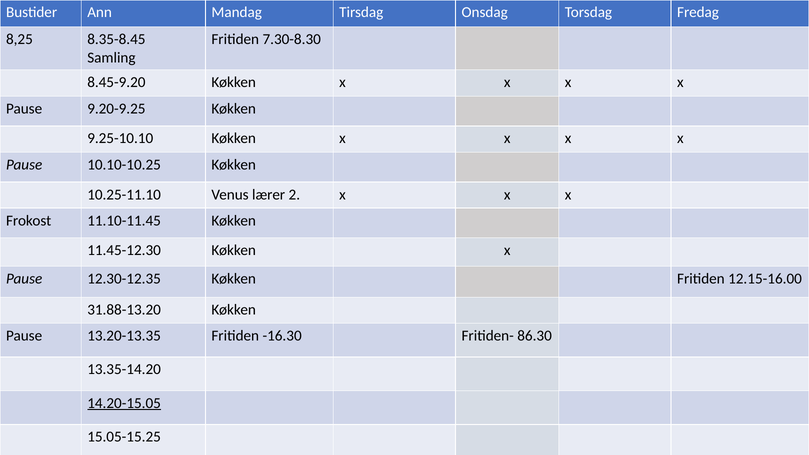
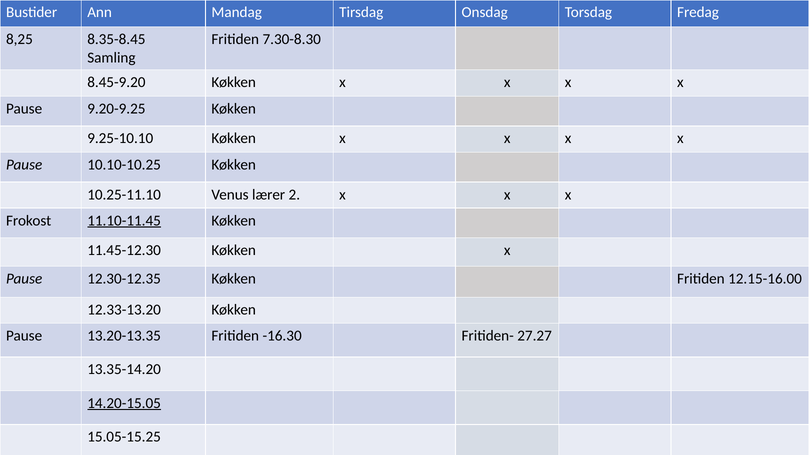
11.10-11.45 underline: none -> present
31.88-13.20: 31.88-13.20 -> 12.33-13.20
86.30: 86.30 -> 27.27
